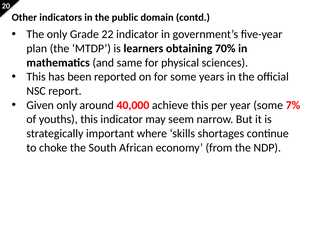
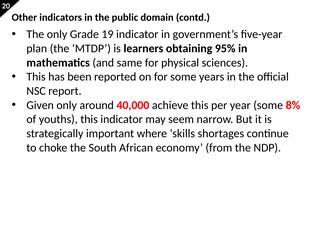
22: 22 -> 19
70%: 70% -> 95%
7%: 7% -> 8%
